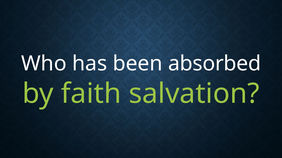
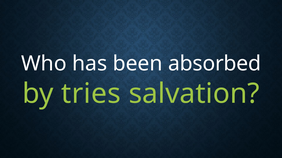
faith: faith -> tries
